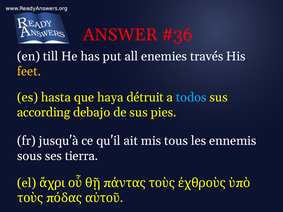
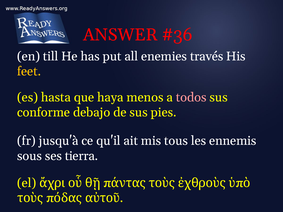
détruit: détruit -> menos
todos colour: light blue -> pink
according: according -> conforme
